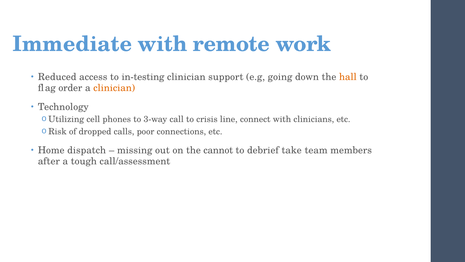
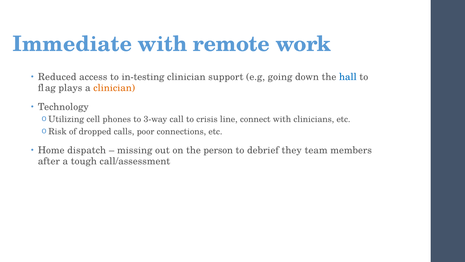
hall colour: orange -> blue
order: order -> plays
cannot: cannot -> person
take: take -> they
